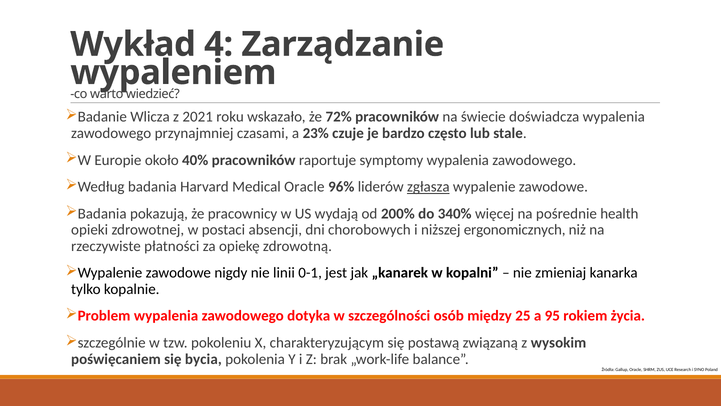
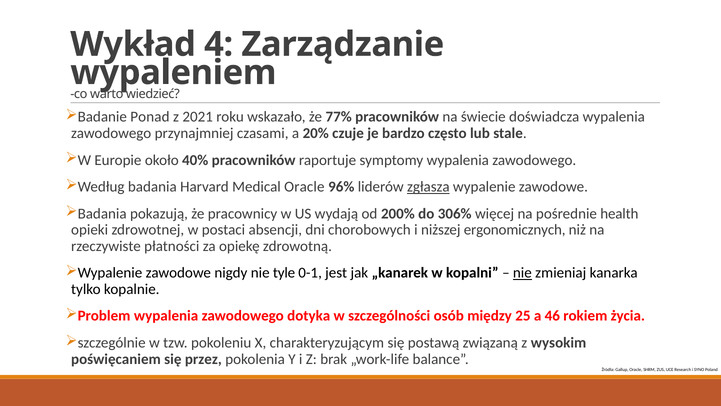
Wlicza: Wlicza -> Ponad
72%: 72% -> 77%
23%: 23% -> 20%
340%: 340% -> 306%
linii: linii -> tyle
nie at (522, 273) underline: none -> present
95: 95 -> 46
bycia: bycia -> przez
